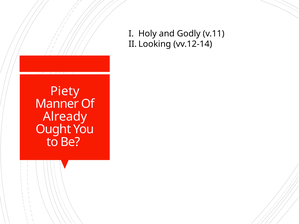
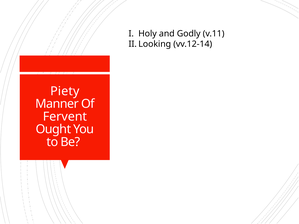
Already: Already -> Fervent
